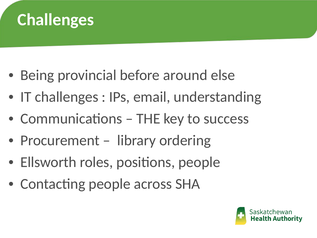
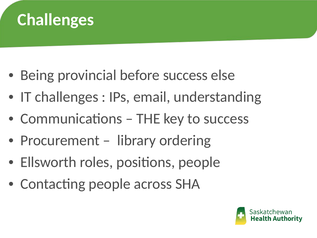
before around: around -> success
